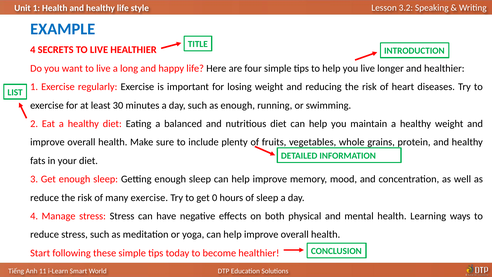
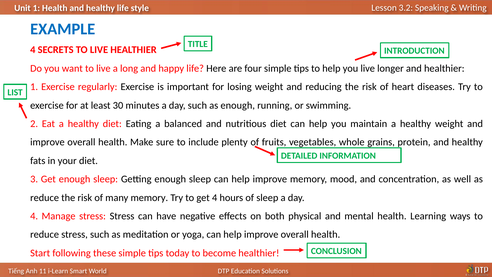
many exercise: exercise -> memory
get 0: 0 -> 4
